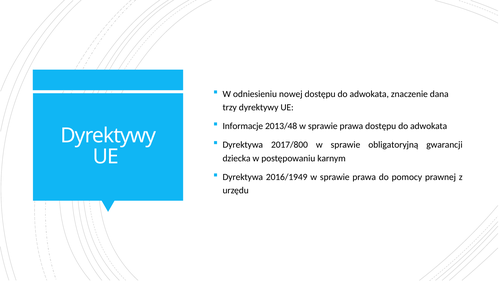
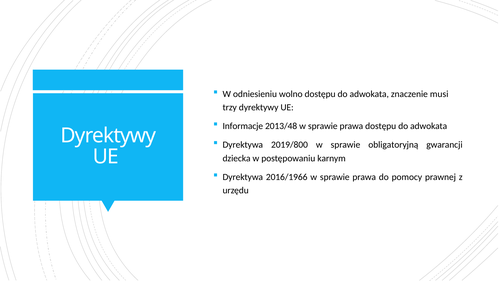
nowej: nowej -> wolno
dana: dana -> musi
2017/800: 2017/800 -> 2019/800
2016/1949: 2016/1949 -> 2016/1966
